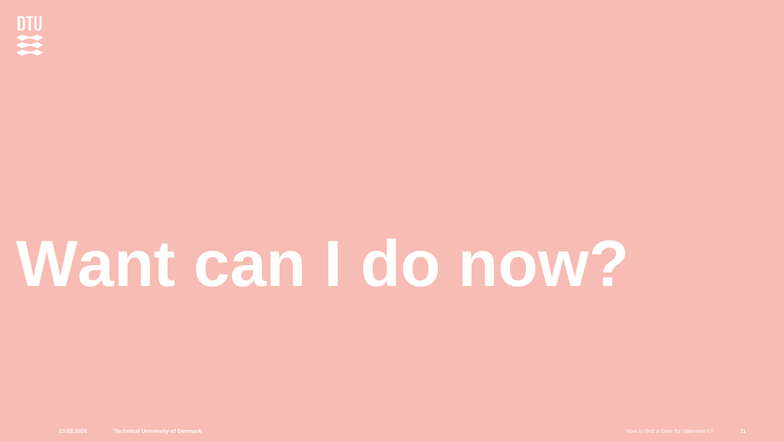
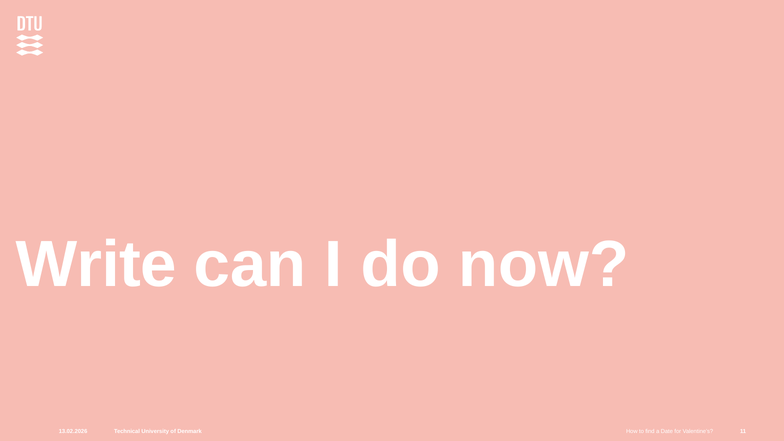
Want: Want -> Write
